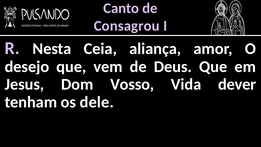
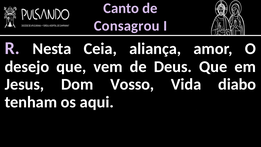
dever: dever -> diabo
dele: dele -> aqui
